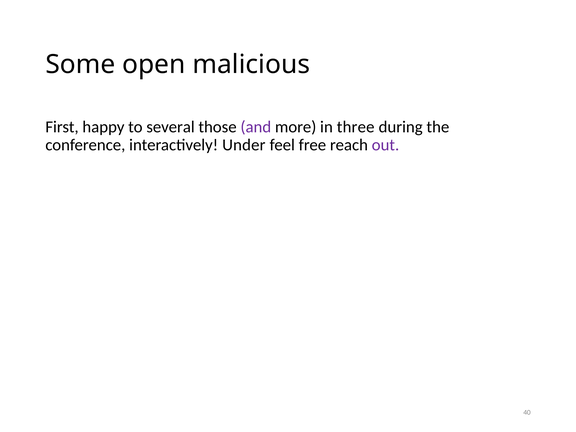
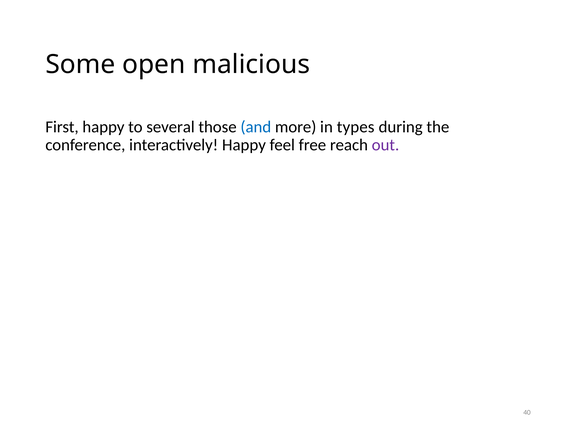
and colour: purple -> blue
three: three -> types
interactively Under: Under -> Happy
